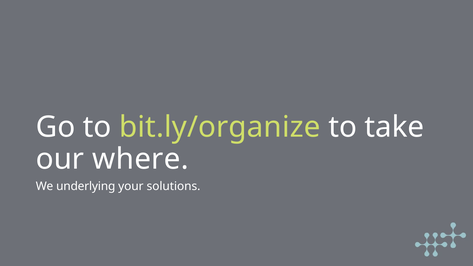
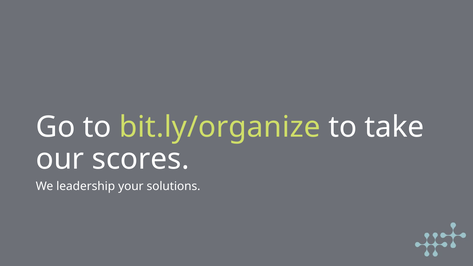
where: where -> scores
underlying: underlying -> leadership
